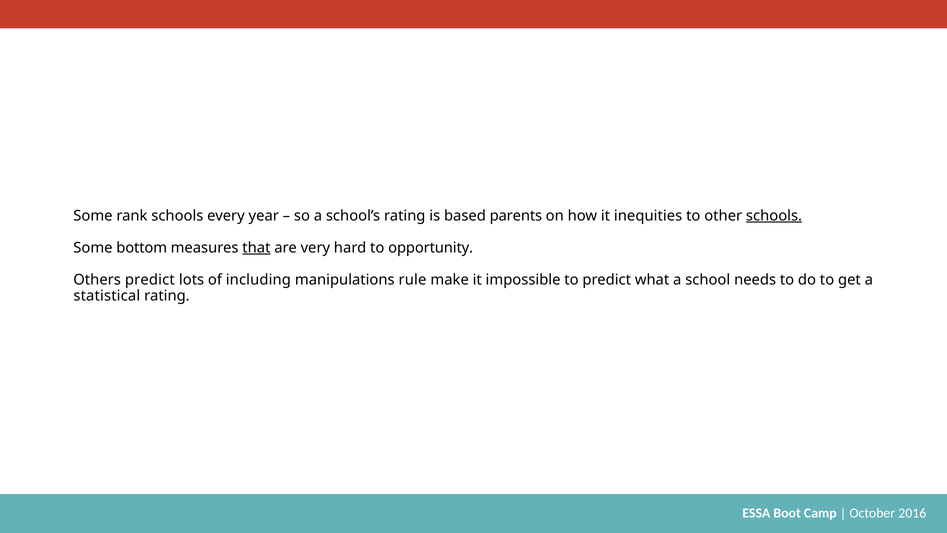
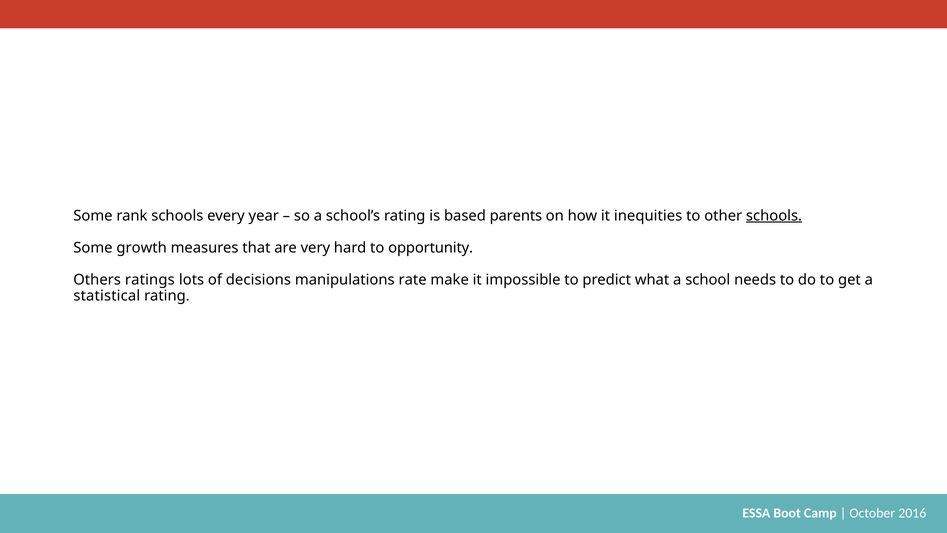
bottom: bottom -> growth
that underline: present -> none
Others predict: predict -> ratings
including: including -> decisions
rule: rule -> rate
